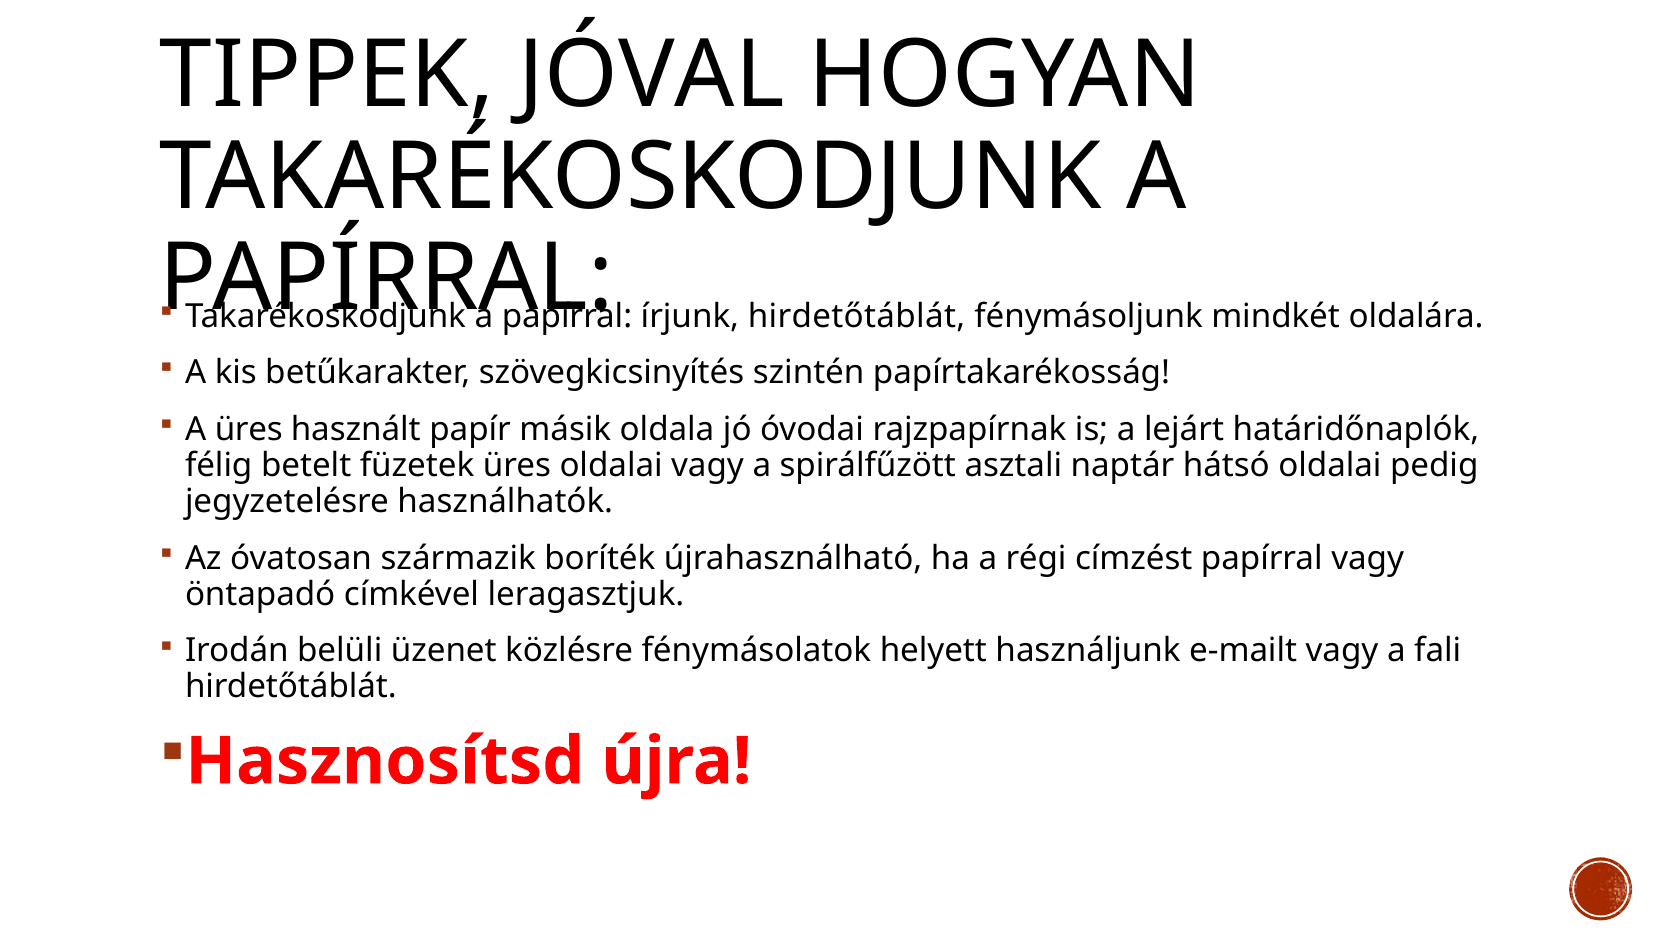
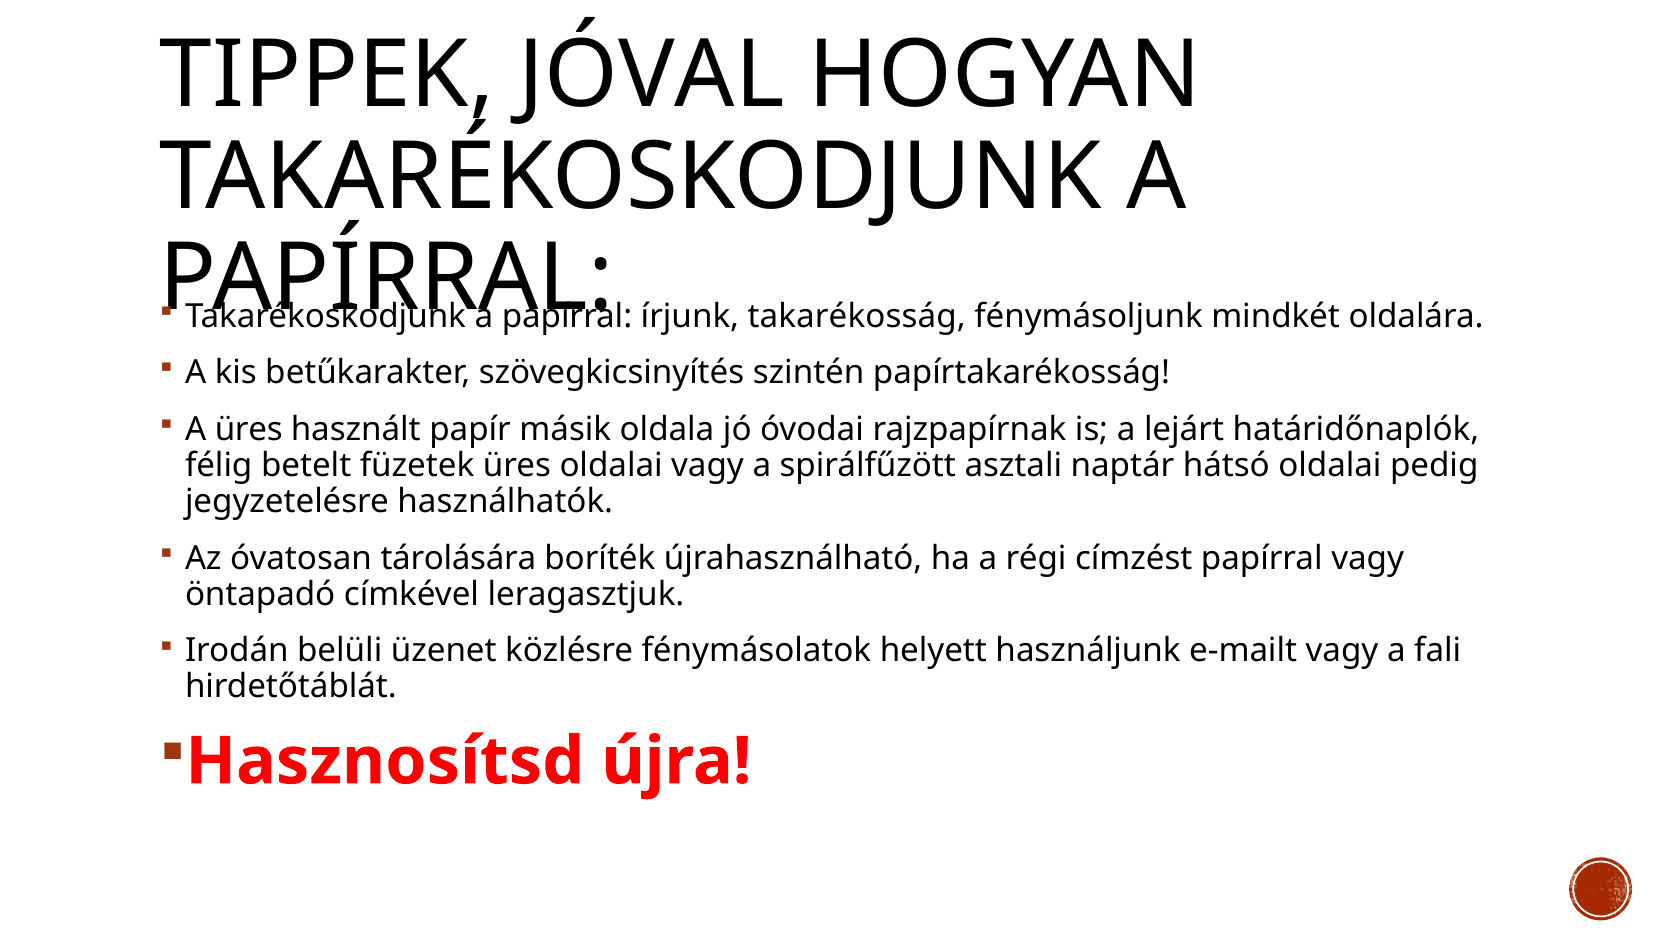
írjunk hirdetőtáblát: hirdetőtáblát -> takarékosság
származik: származik -> tárolására
